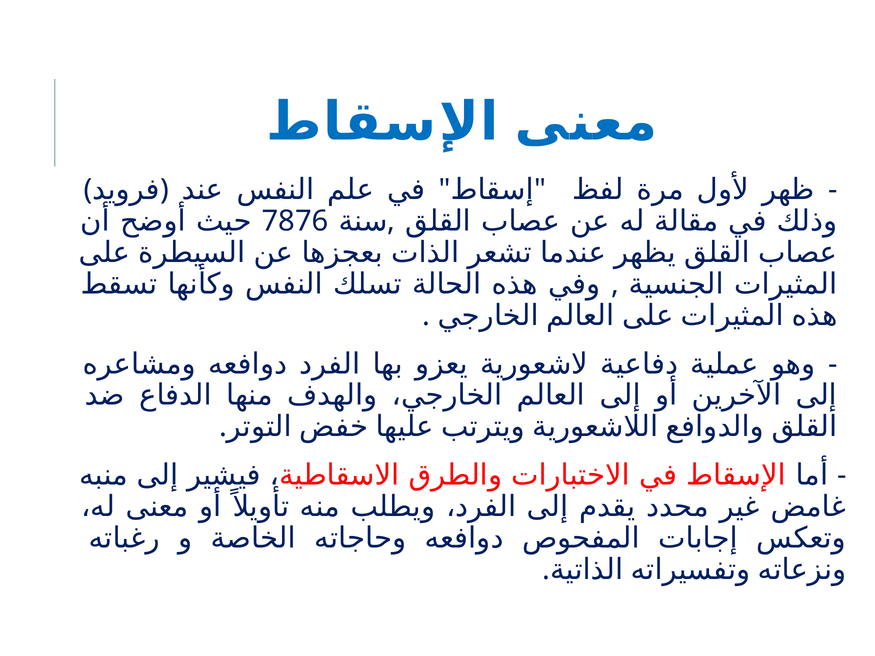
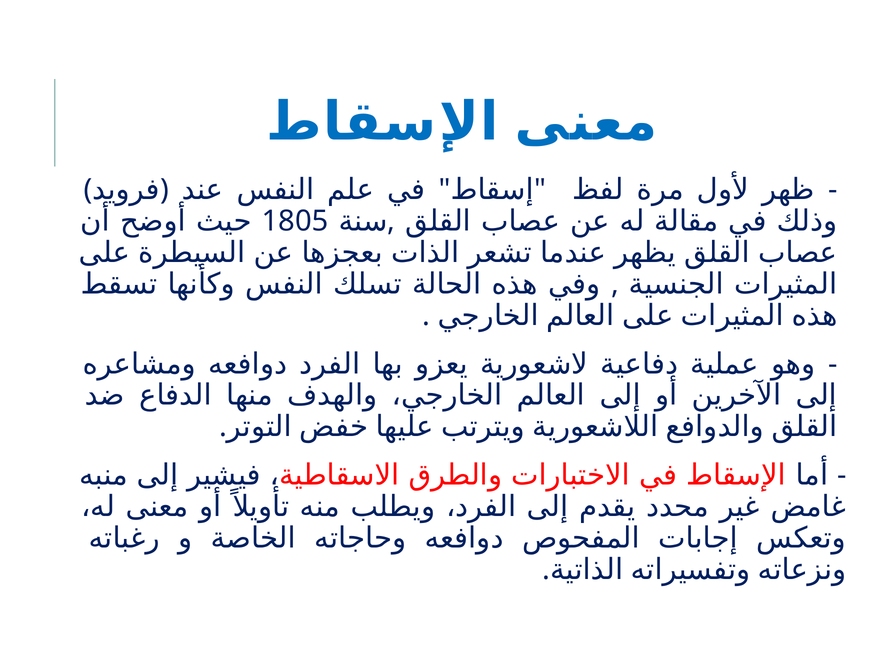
7876: 7876 -> 1805
